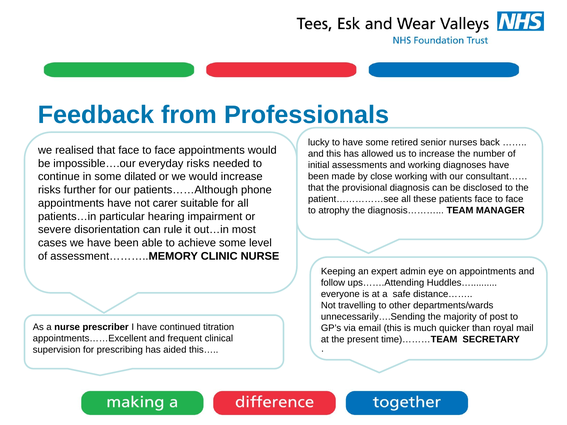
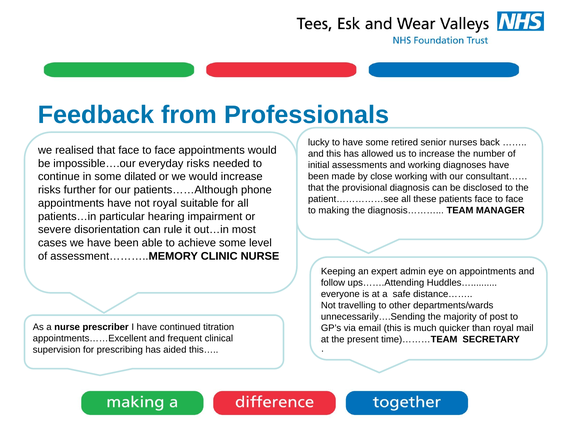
not carer: carer -> royal
atrophy: atrophy -> making
